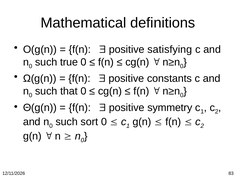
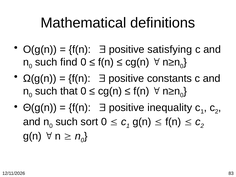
true: true -> find
symmetry: symmetry -> inequality
